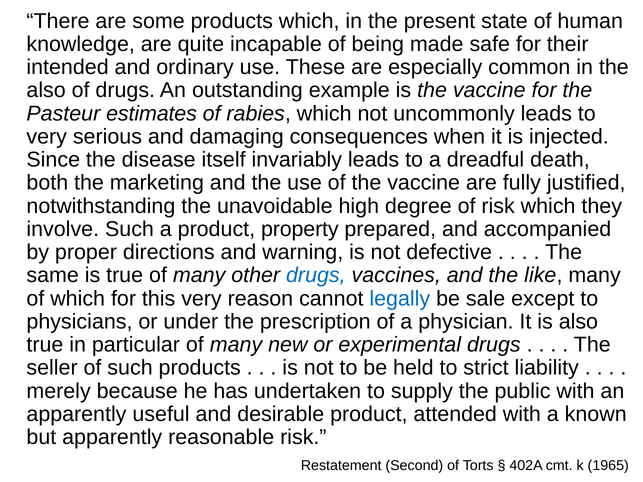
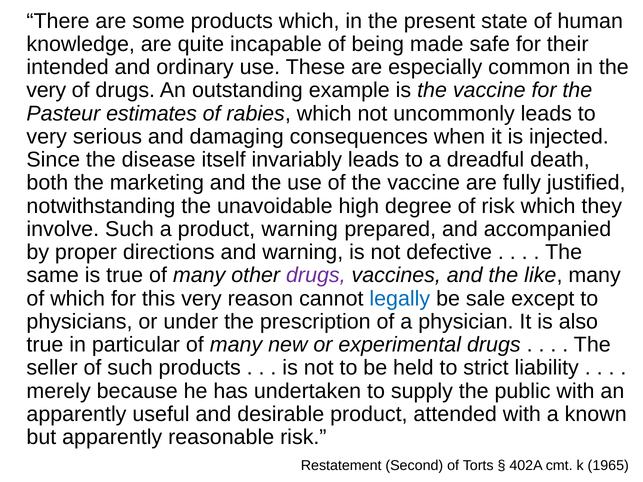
also at (46, 90): also -> very
product property: property -> warning
drugs at (316, 276) colour: blue -> purple
